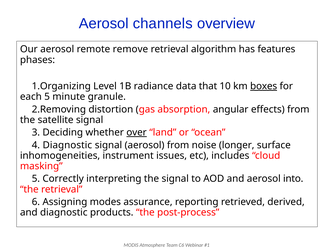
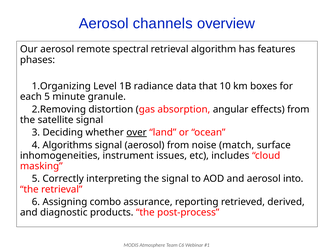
remove: remove -> spectral
boxes underline: present -> none
Diagnostic at (67, 145): Diagnostic -> Algorithms
longer: longer -> match
modes: modes -> combo
